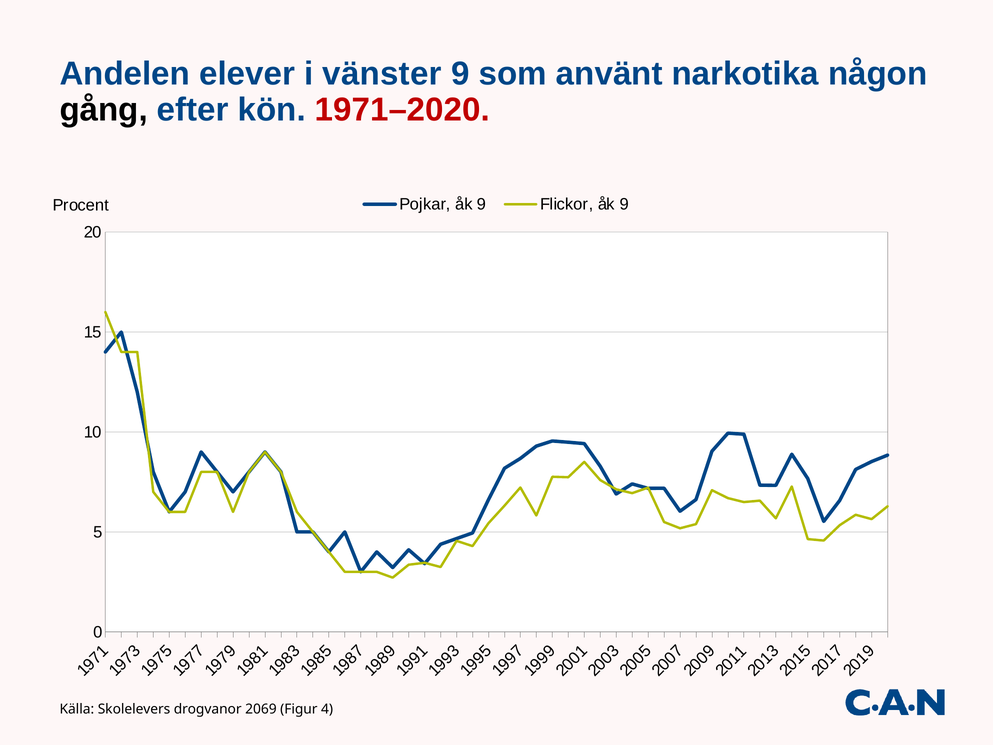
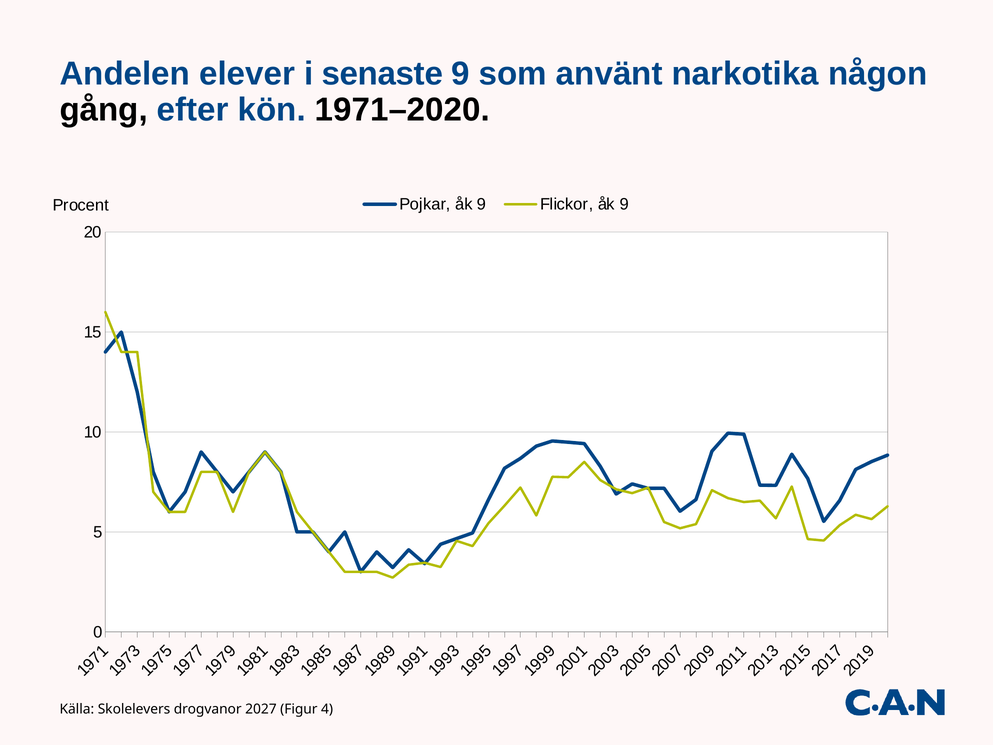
vänster: vänster -> senaste
1971–2020 colour: red -> black
2069: 2069 -> 2027
